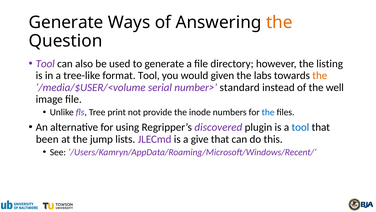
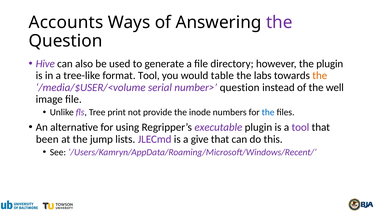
Generate at (66, 22): Generate -> Accounts
the at (279, 22) colour: orange -> purple
Tool at (45, 64): Tool -> Hive
the listing: listing -> plugin
given: given -> table
number> standard: standard -> question
discovered: discovered -> executable
tool at (300, 127) colour: blue -> purple
